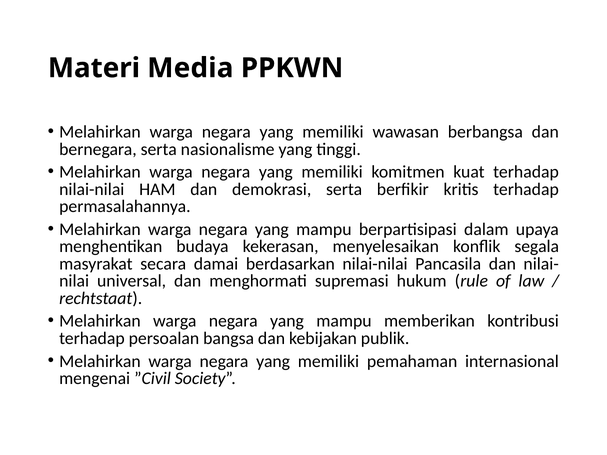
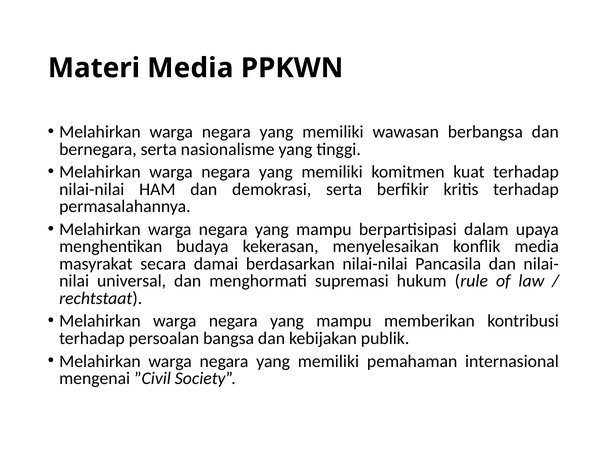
konflik segala: segala -> media
